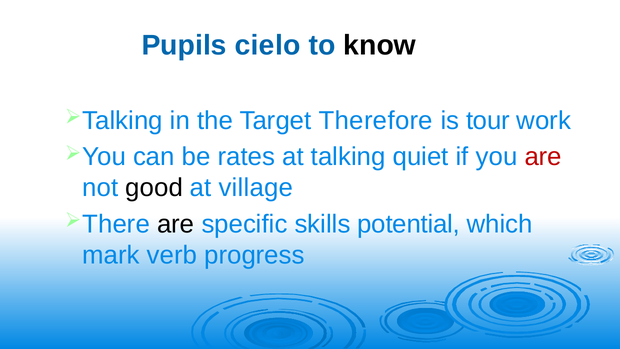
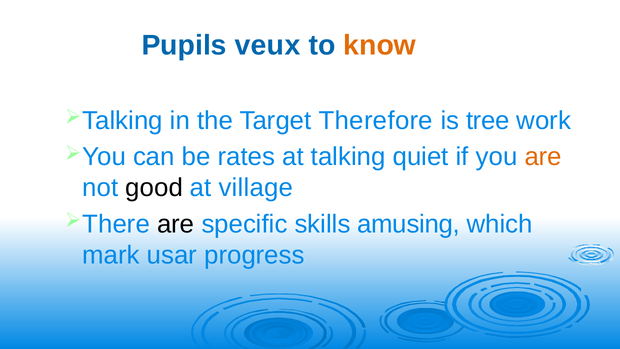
cielo: cielo -> veux
know colour: black -> orange
tour: tour -> tree
are at (543, 157) colour: red -> orange
potential: potential -> amusing
verb: verb -> usar
